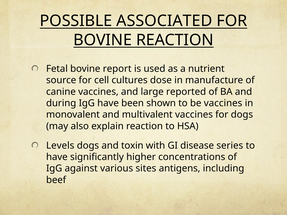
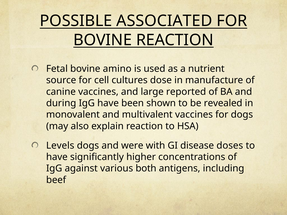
report: report -> amino
be vaccines: vaccines -> revealed
toxin: toxin -> were
series: series -> doses
sites: sites -> both
